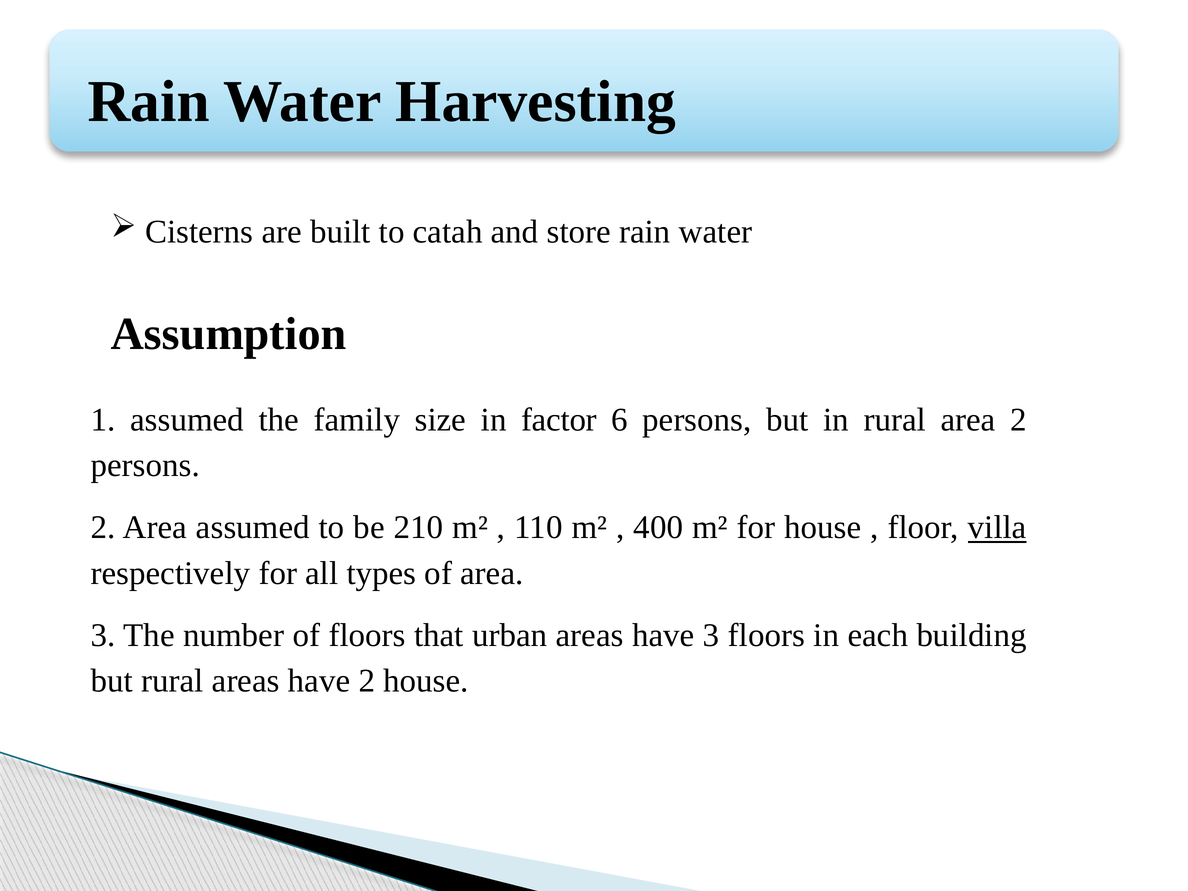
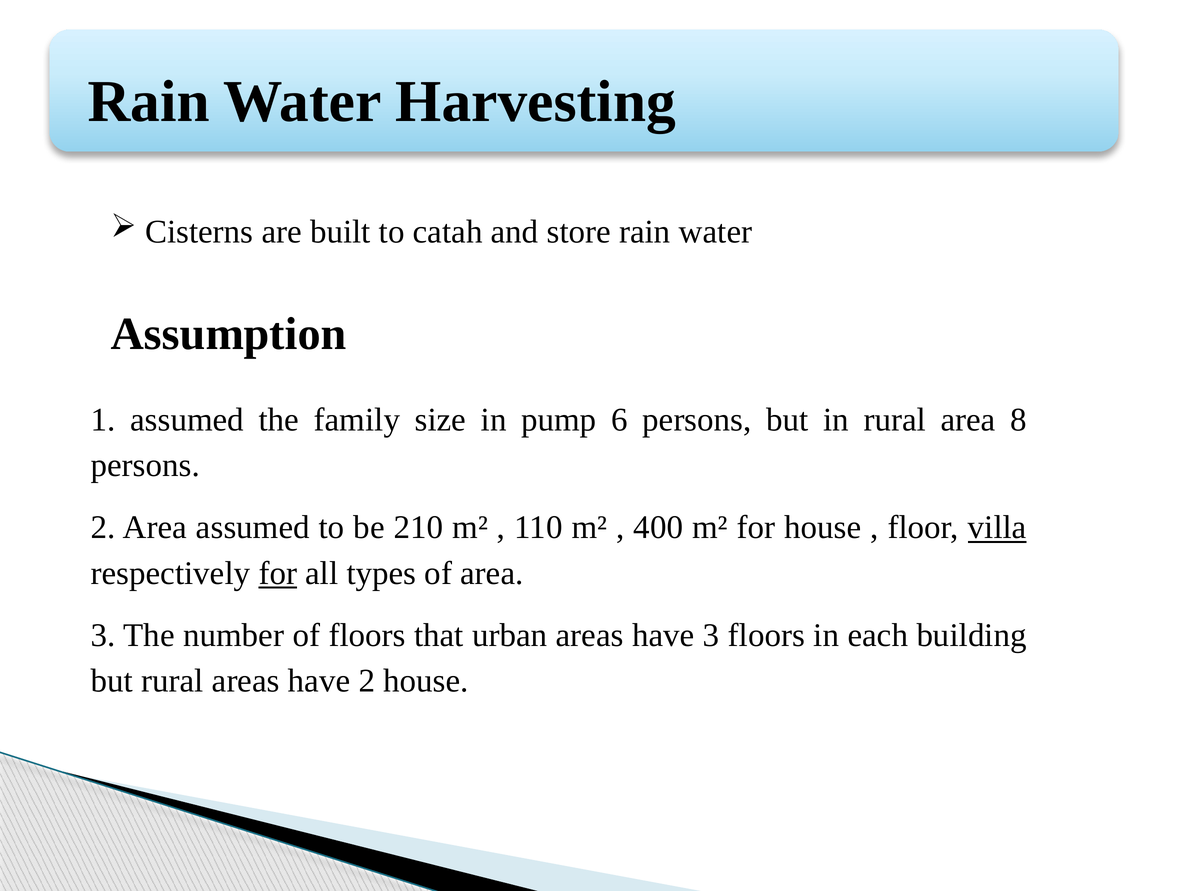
factor: factor -> pump
area 2: 2 -> 8
for at (278, 573) underline: none -> present
